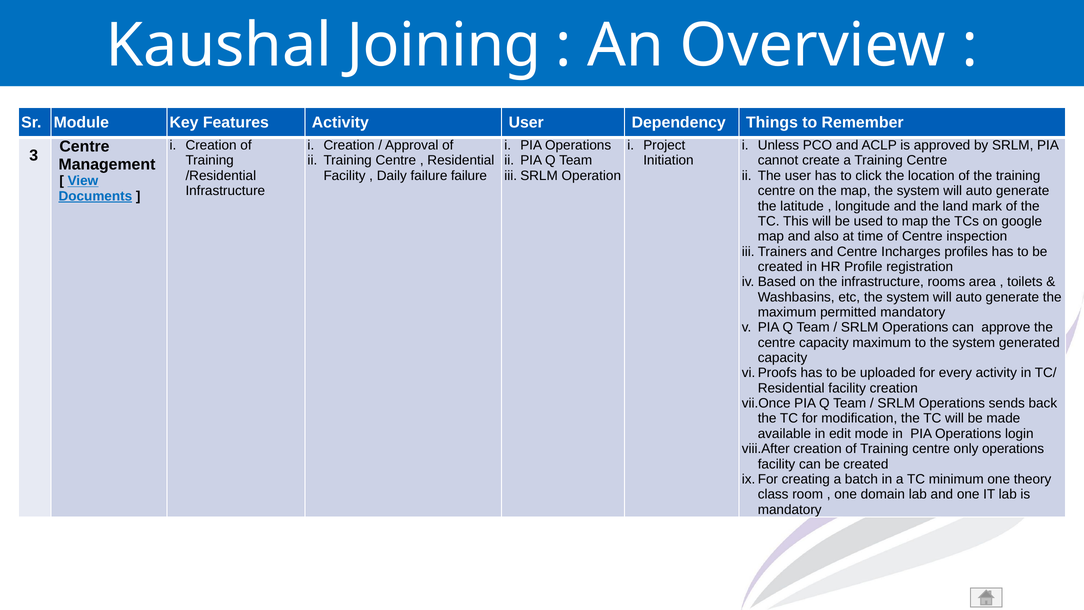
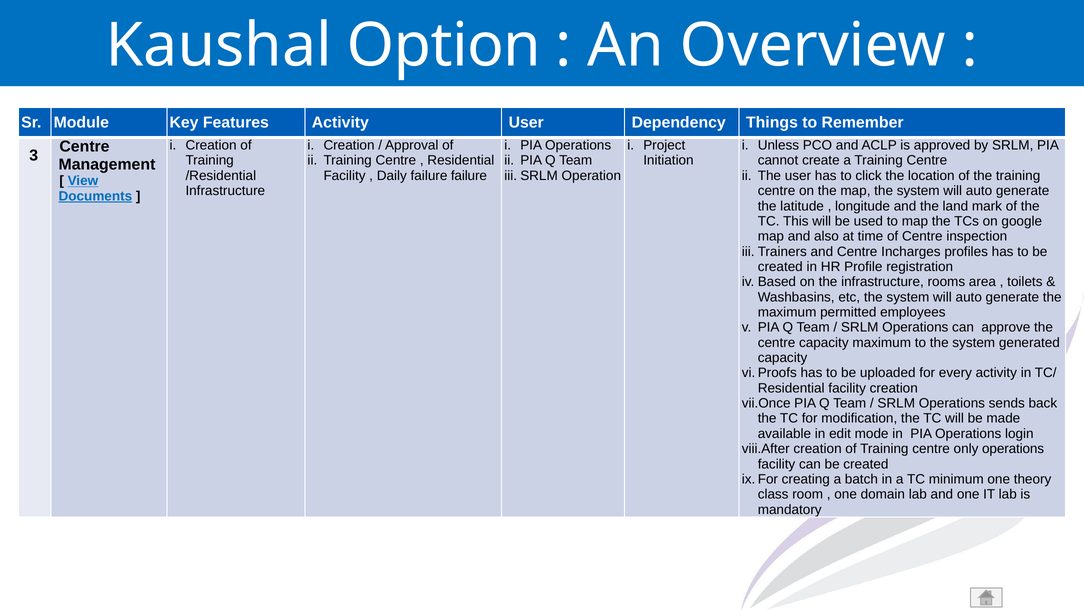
Joining: Joining -> Option
permitted mandatory: mandatory -> employees
